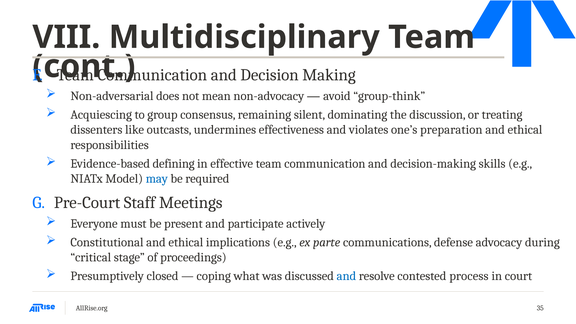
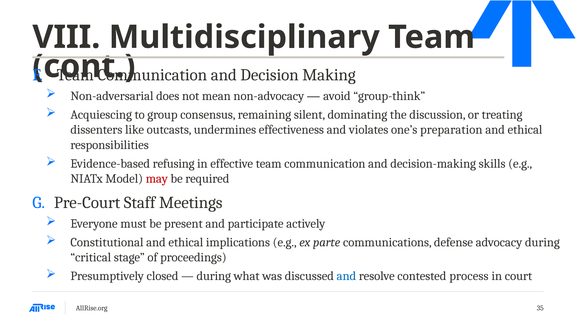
defining: defining -> refusing
may colour: blue -> red
coping at (214, 276): coping -> during
